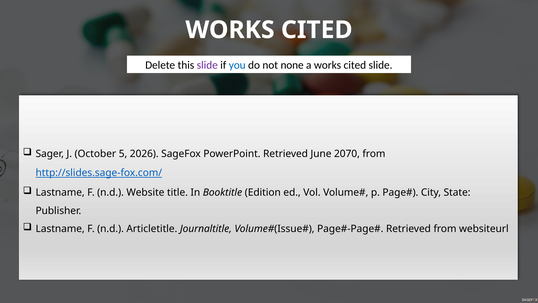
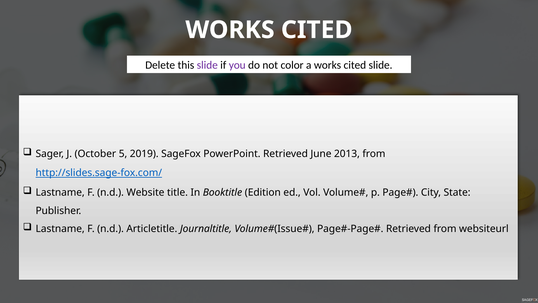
you colour: blue -> purple
none: none -> color
2026: 2026 -> 2019
2070: 2070 -> 2013
